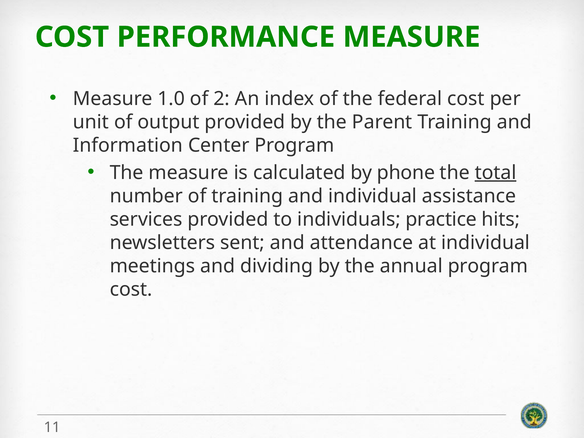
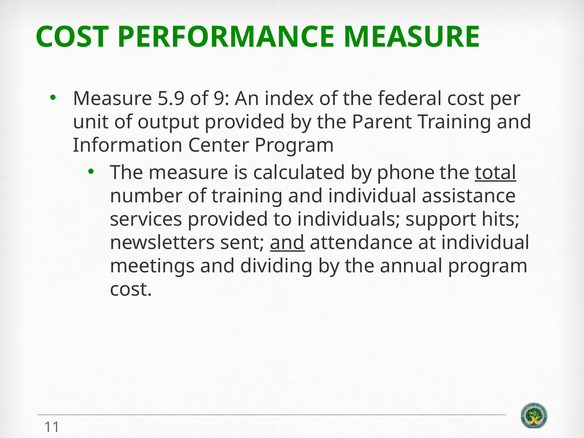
1.0: 1.0 -> 5.9
2: 2 -> 9
practice: practice -> support
and at (287, 243) underline: none -> present
